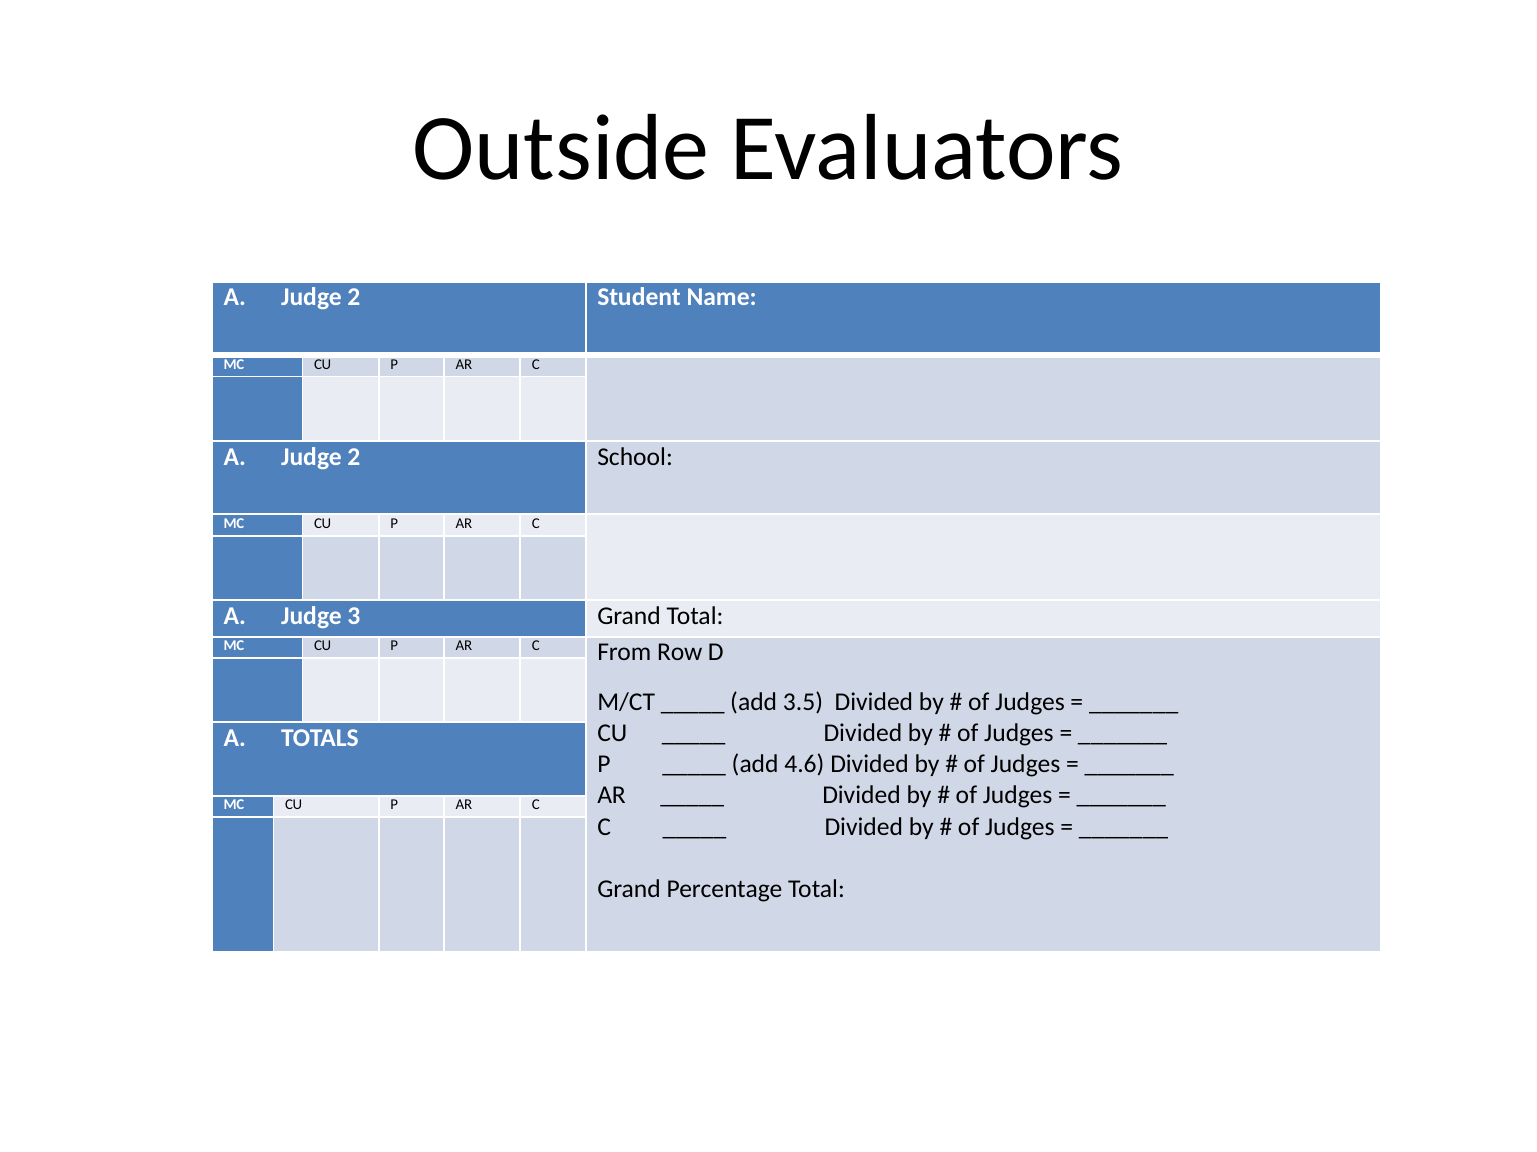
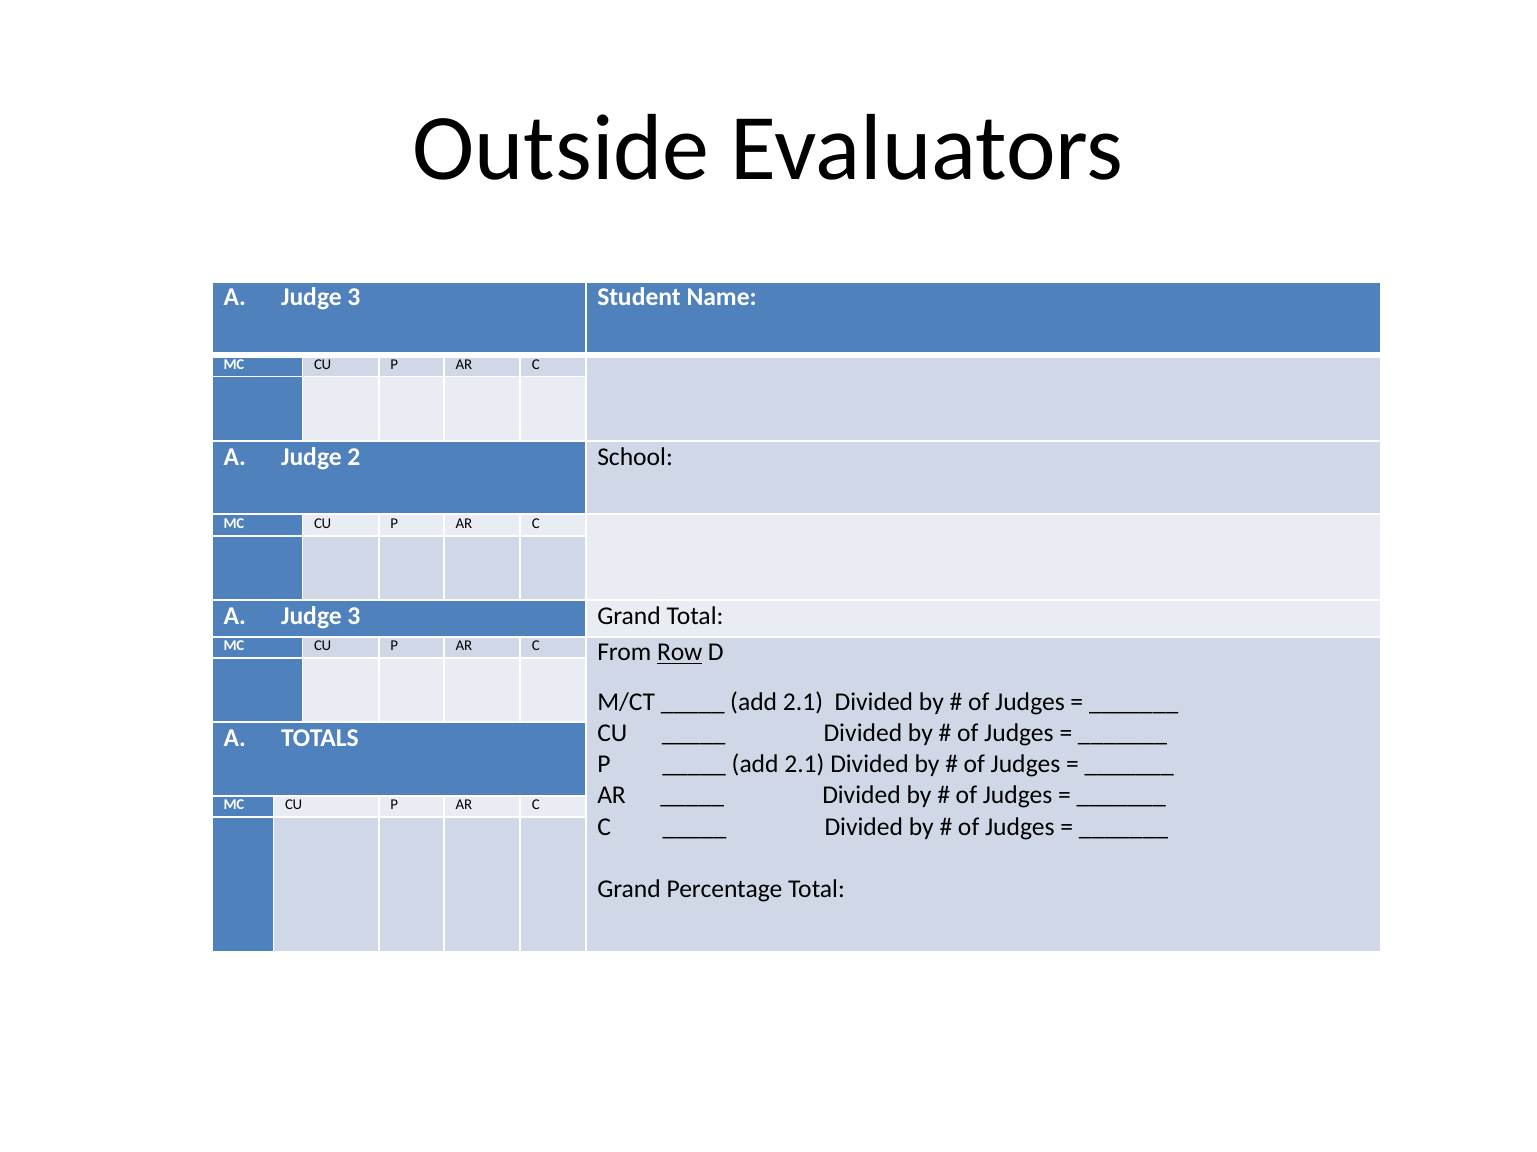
2 at (354, 298): 2 -> 3
Row underline: none -> present
3.5 at (803, 702): 3.5 -> 2.1
4.6 at (804, 765): 4.6 -> 2.1
